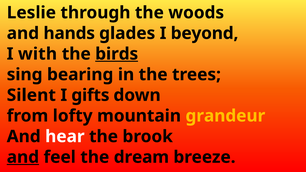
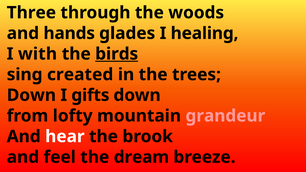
Leslie: Leslie -> Three
beyond: beyond -> healing
bearing: bearing -> created
Silent at (31, 95): Silent -> Down
grandeur colour: yellow -> pink
and at (23, 157) underline: present -> none
